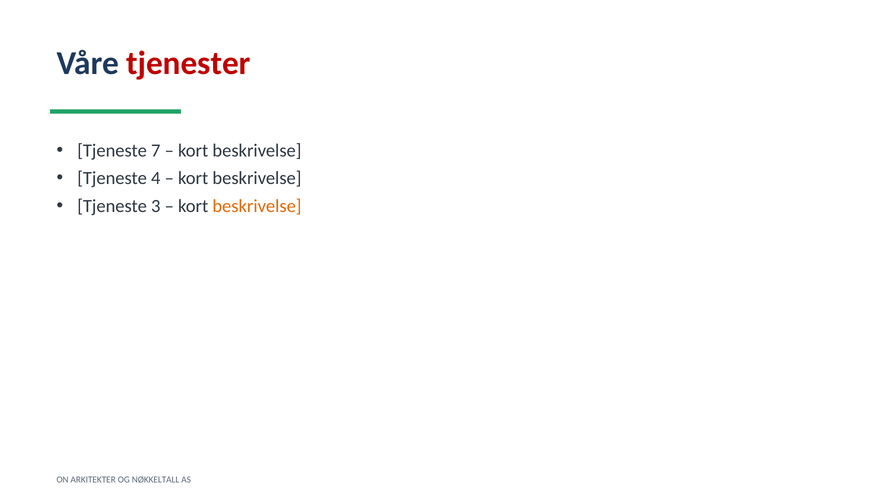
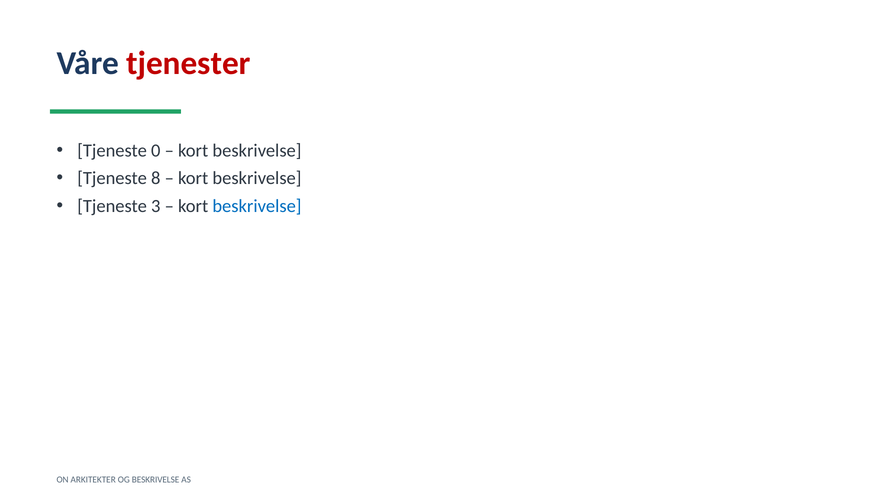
7: 7 -> 0
4: 4 -> 8
beskrivelse at (257, 206) colour: orange -> blue
OG NØKKELTALL: NØKKELTALL -> BESKRIVELSE
